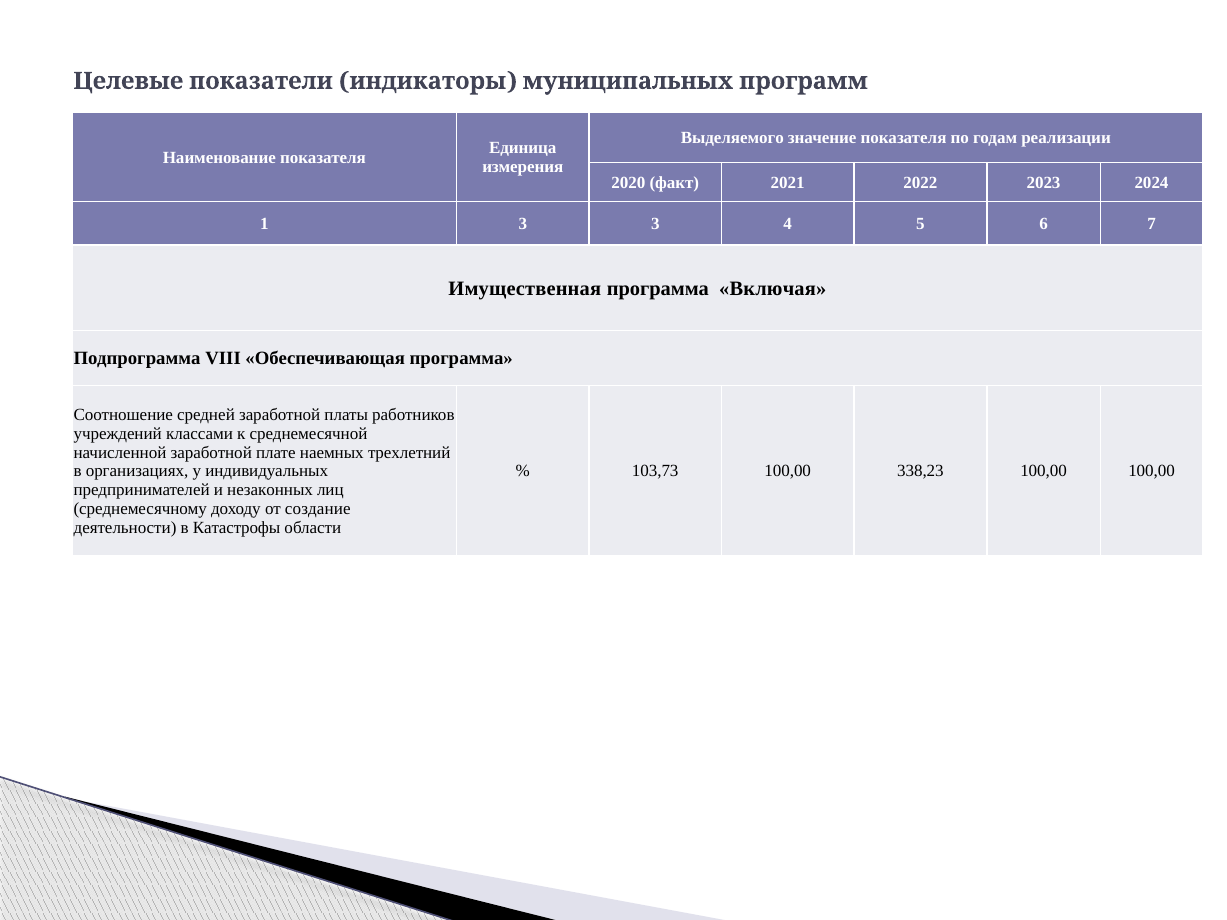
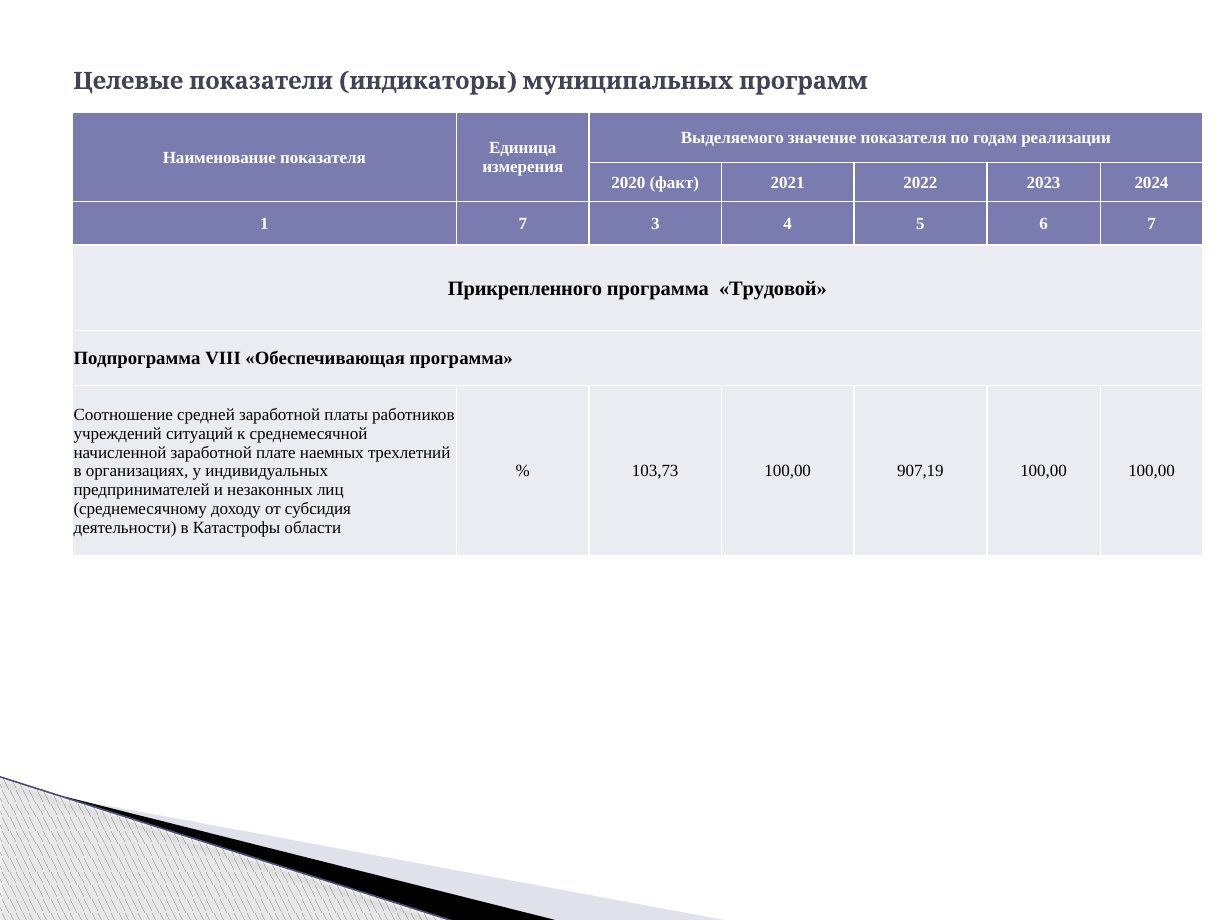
1 3: 3 -> 7
Имущественная: Имущественная -> Прикрепленного
Включая: Включая -> Трудовой
классами: классами -> ситуаций
338,23: 338,23 -> 907,19
создание: создание -> субсидия
